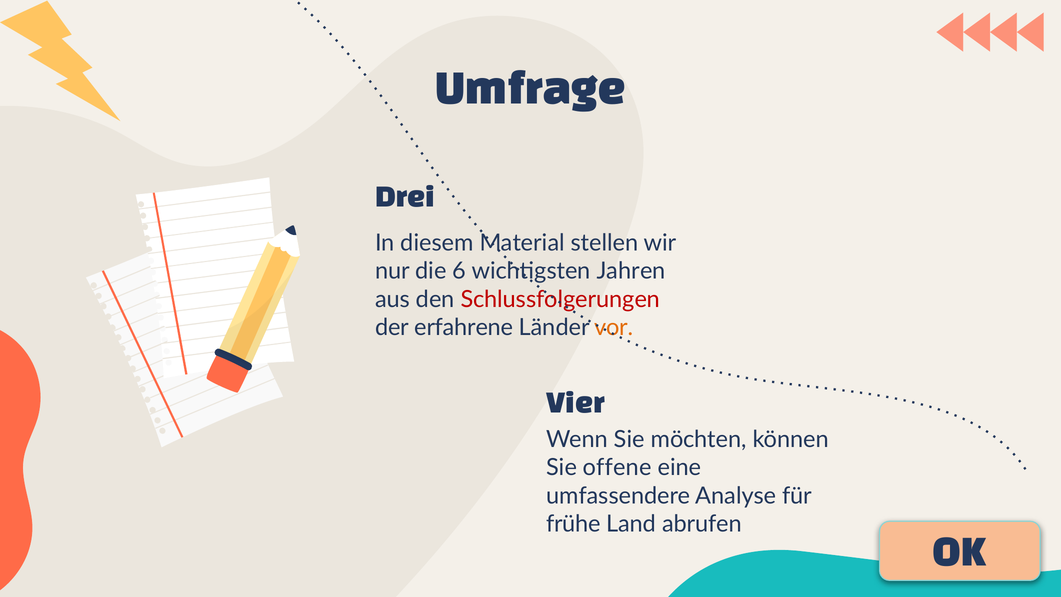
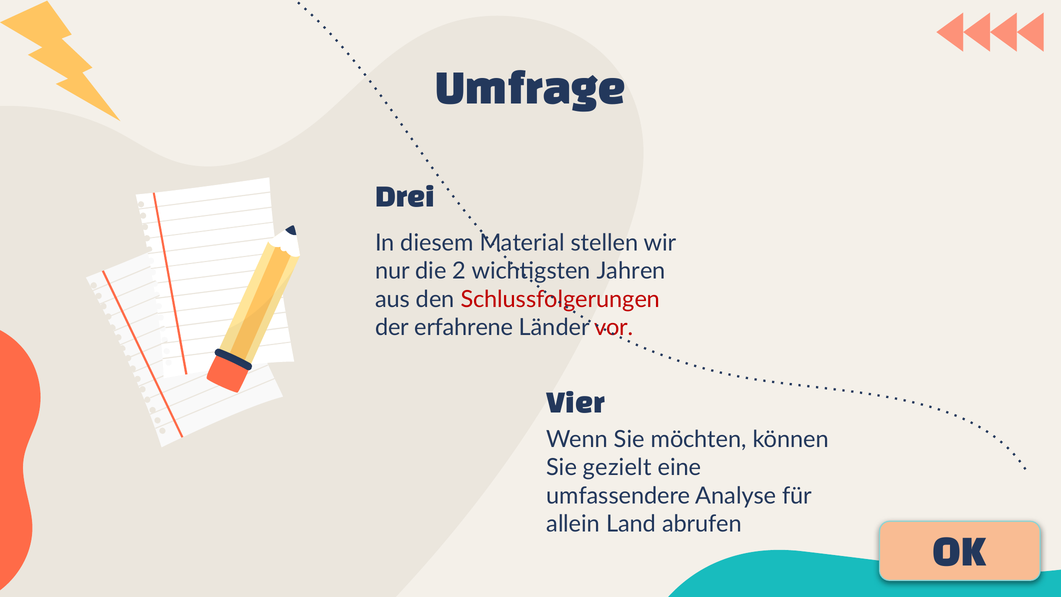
6: 6 -> 2
vor colour: orange -> red
offene: offene -> gezielt
frühe: frühe -> allein
